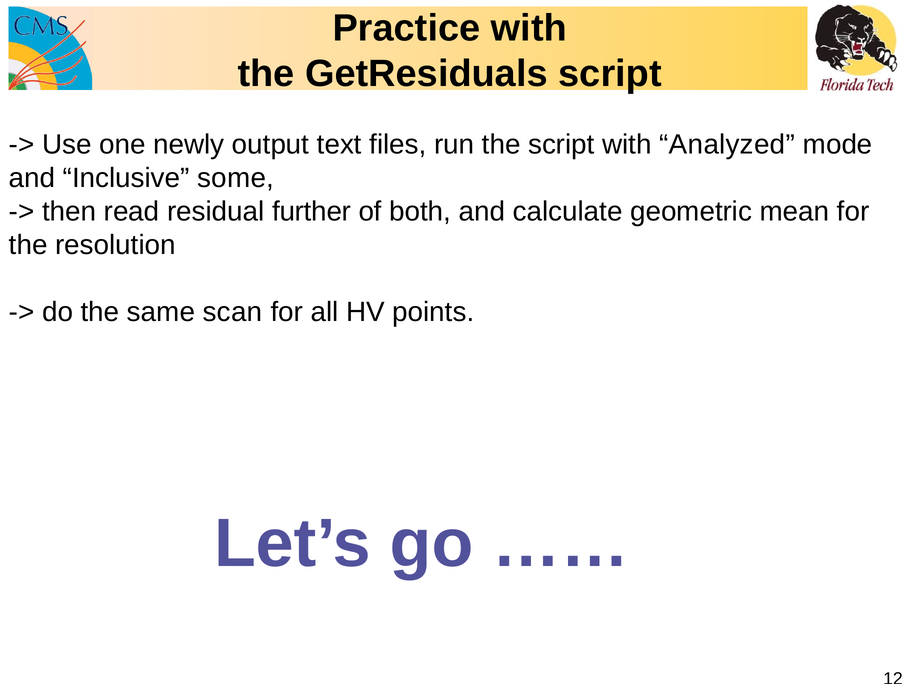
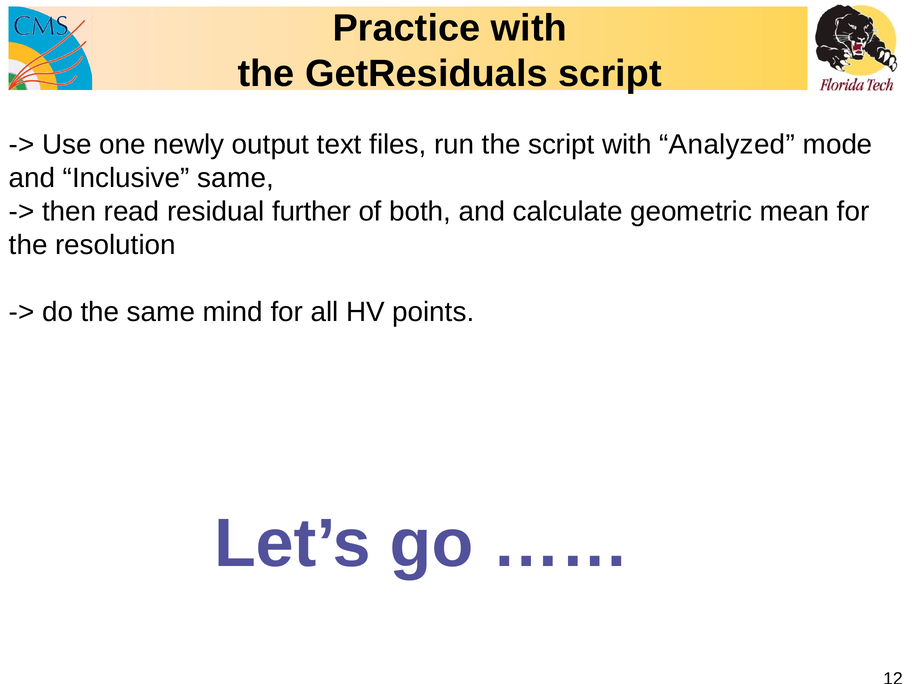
Inclusive some: some -> same
scan: scan -> mind
